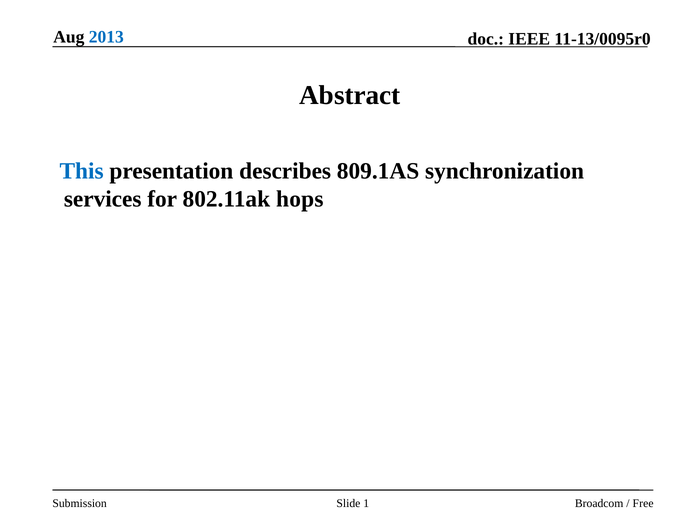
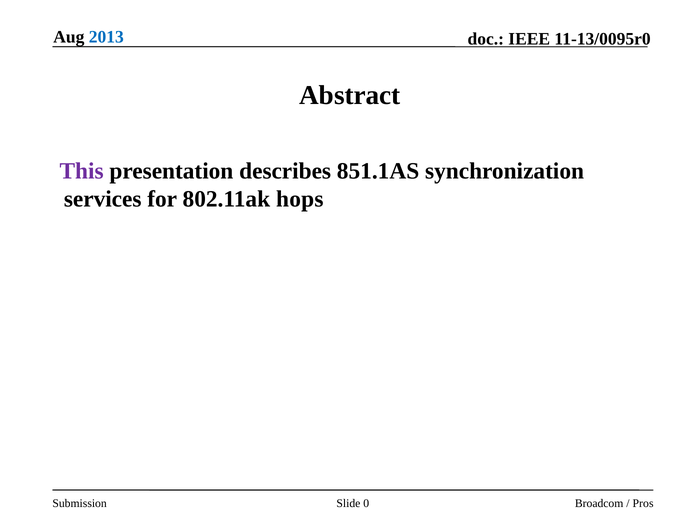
This colour: blue -> purple
809.1AS: 809.1AS -> 851.1AS
1: 1 -> 0
Free: Free -> Pros
